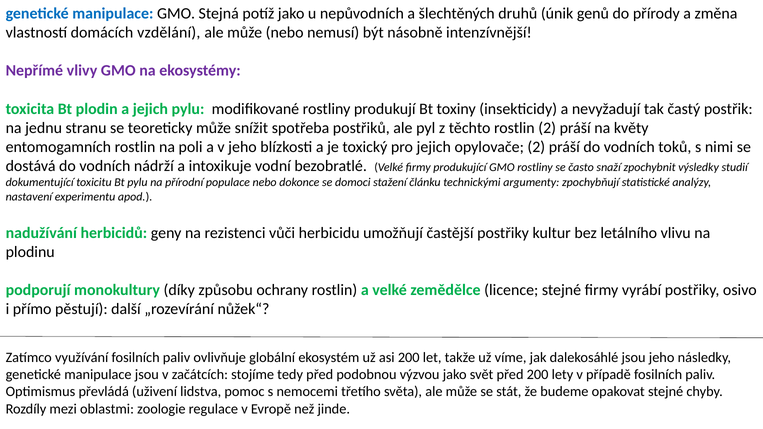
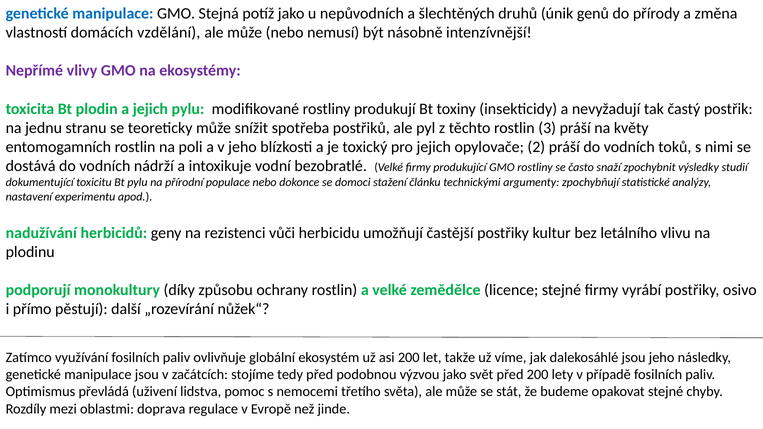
rostlin 2: 2 -> 3
zoologie: zoologie -> doprava
